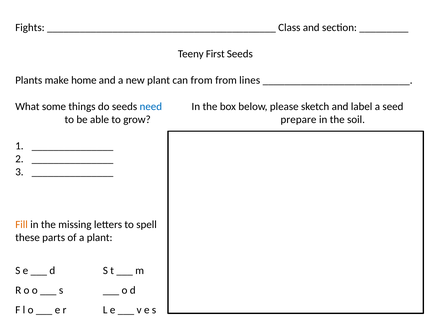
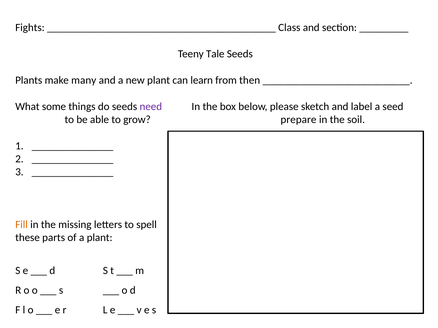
First: First -> Tale
home: home -> many
can from: from -> learn
lines: lines -> then
need colour: blue -> purple
